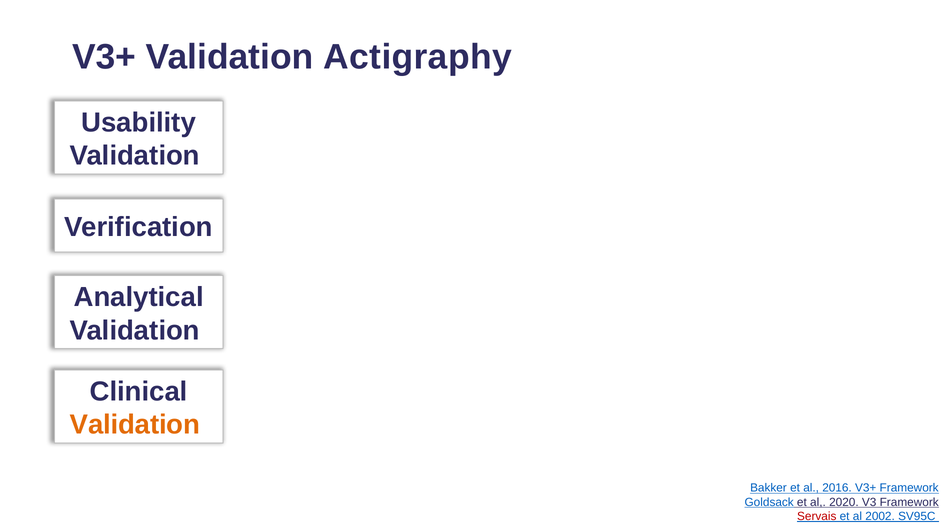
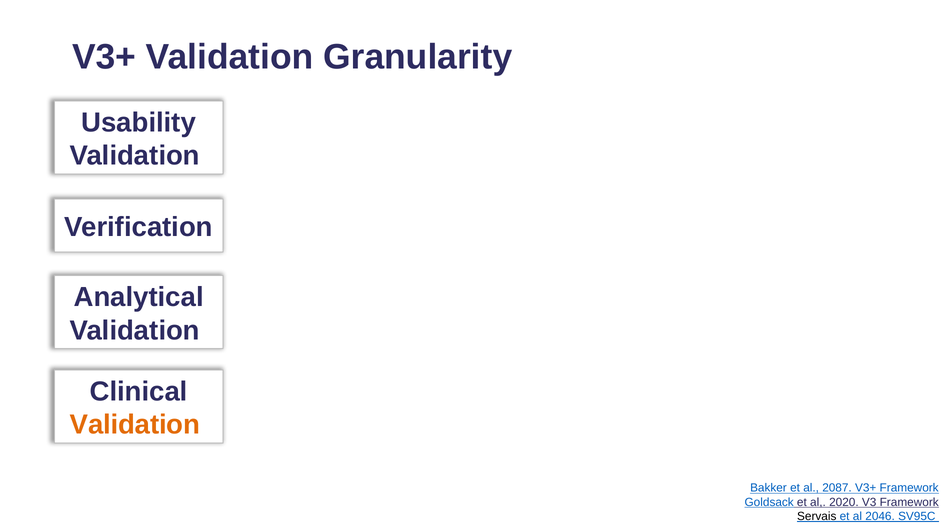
Actigraphy: Actigraphy -> Granularity
2016: 2016 -> 2087
Servais colour: red -> black
2002: 2002 -> 2046
